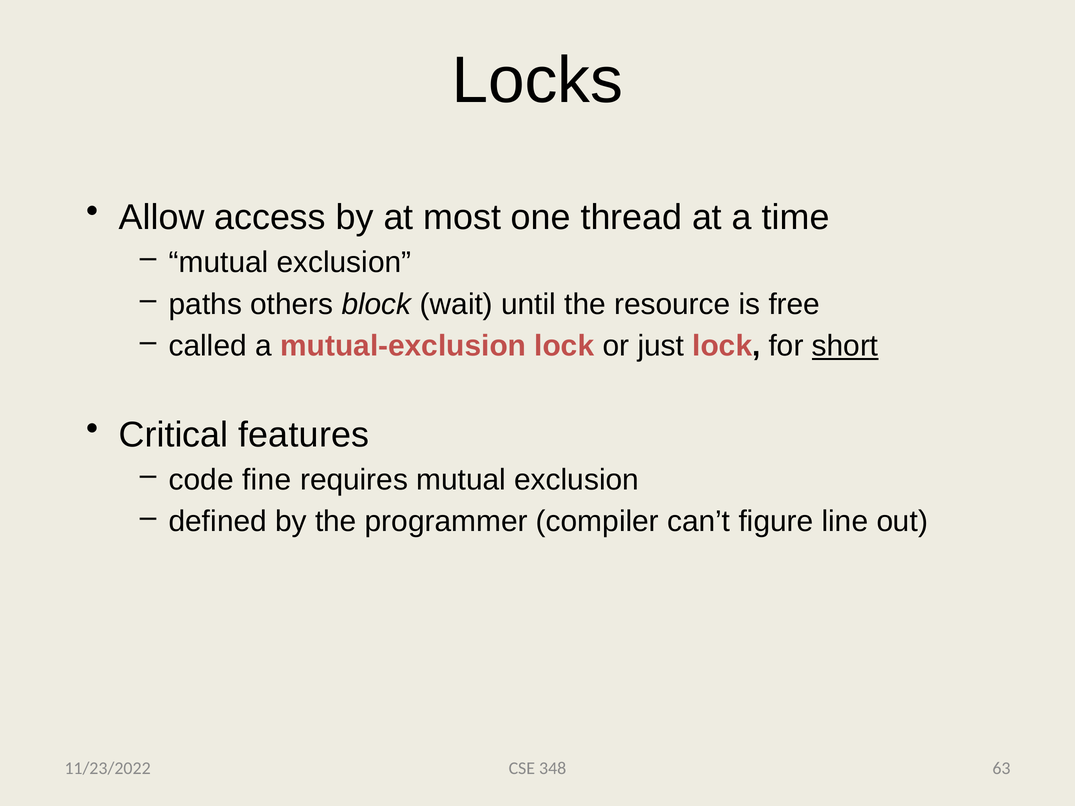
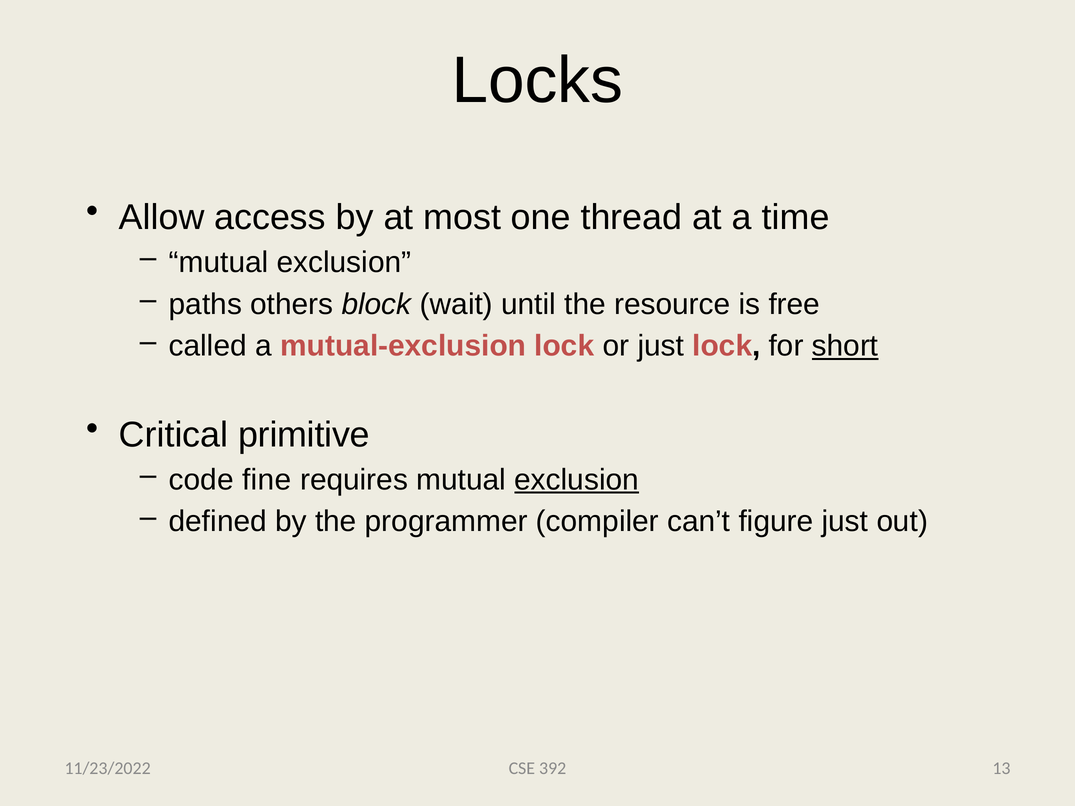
features: features -> primitive
exclusion at (577, 480) underline: none -> present
figure line: line -> just
348: 348 -> 392
63: 63 -> 13
